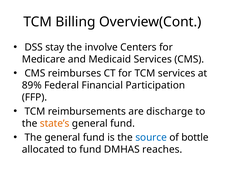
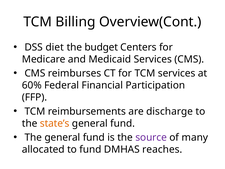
stay: stay -> diet
involve: involve -> budget
89%: 89% -> 60%
source colour: blue -> purple
bottle: bottle -> many
